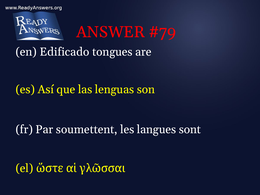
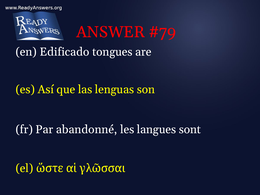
soumettent: soumettent -> abandonné
